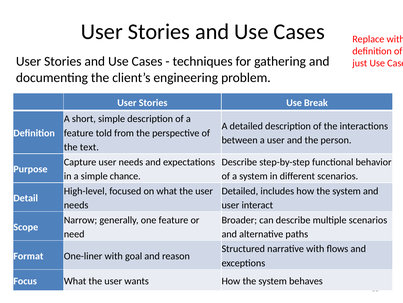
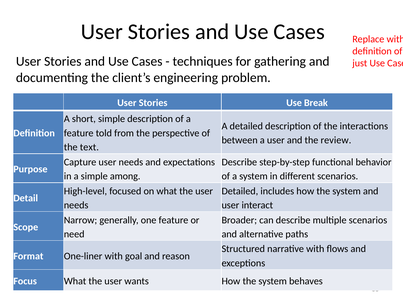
person: person -> review
chance: chance -> among
